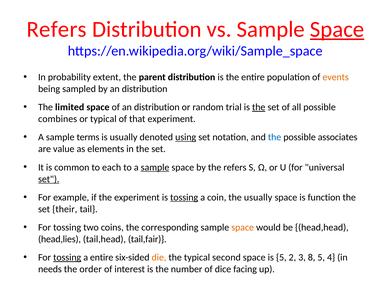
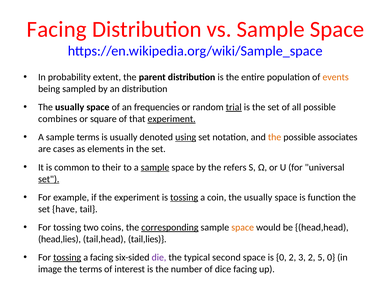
Refers at (57, 29): Refers -> Facing
Space at (337, 29) underline: present -> none
limited at (70, 107): limited -> usually
of an distribution: distribution -> frequencies
trial underline: none -> present
the at (259, 107) underline: present -> none
or typical: typical -> square
experiment at (172, 119) underline: none -> present
the at (275, 137) colour: blue -> orange
value: value -> cases
each: each -> their
their: their -> have
corresponding underline: none -> present
tail,fair: tail,fair -> tail,lies
a entire: entire -> facing
die colour: orange -> purple
is 5: 5 -> 0
3 8: 8 -> 2
5 4: 4 -> 0
needs: needs -> image
the order: order -> terms
